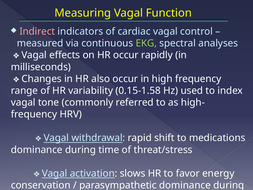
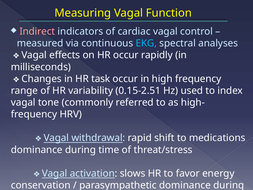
EKG colour: light green -> light blue
also: also -> task
0.15-1.58: 0.15-1.58 -> 0.15-2.51
